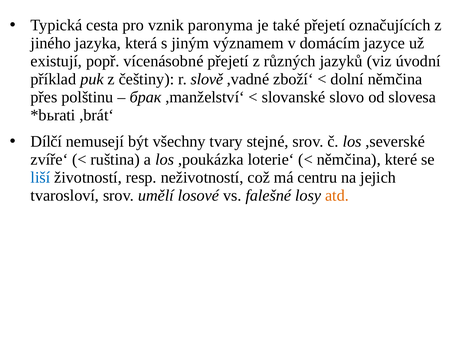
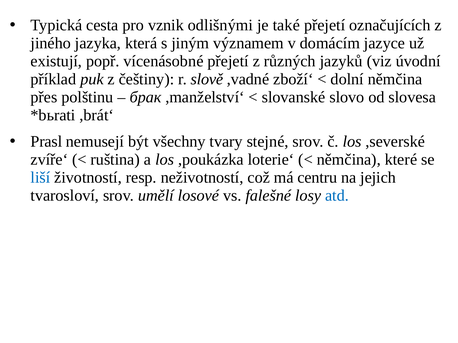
paronyma: paronyma -> odlišnými
Dílčí: Dílčí -> Prasl
atd colour: orange -> blue
